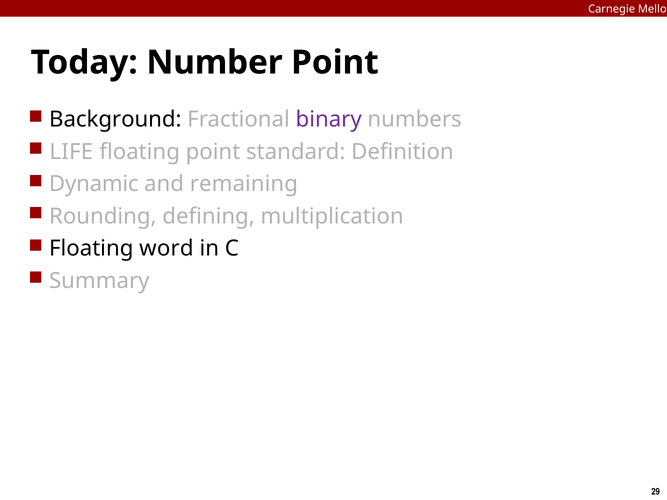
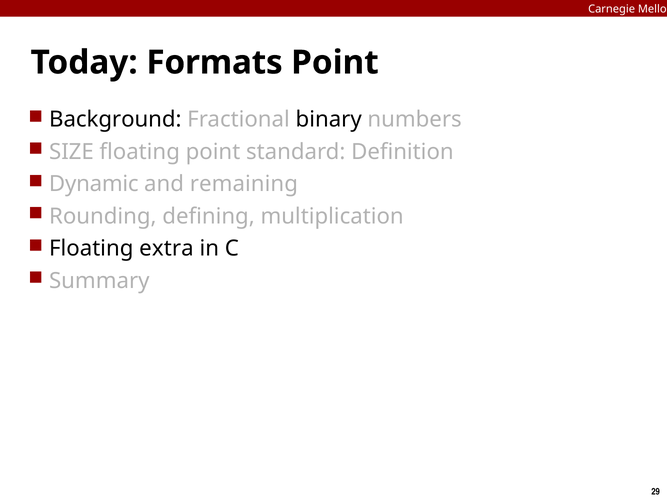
Number: Number -> Formats
binary colour: purple -> black
LIFE: LIFE -> SIZE
word: word -> extra
